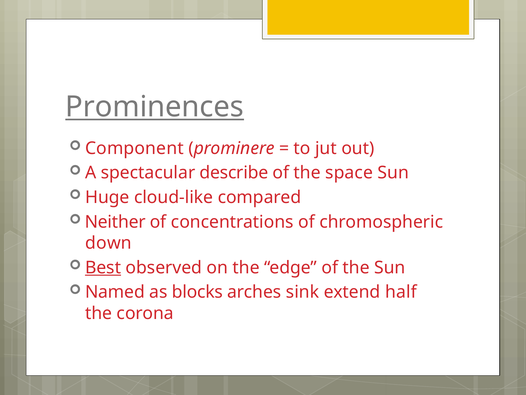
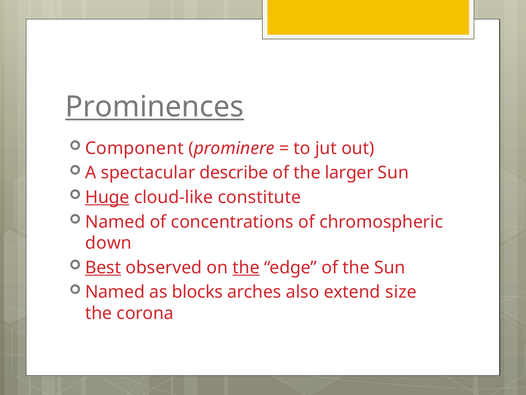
space: space -> larger
Huge underline: none -> present
compared: compared -> constitute
Neither at (115, 222): Neither -> Named
the at (246, 267) underline: none -> present
sink: sink -> also
half: half -> size
